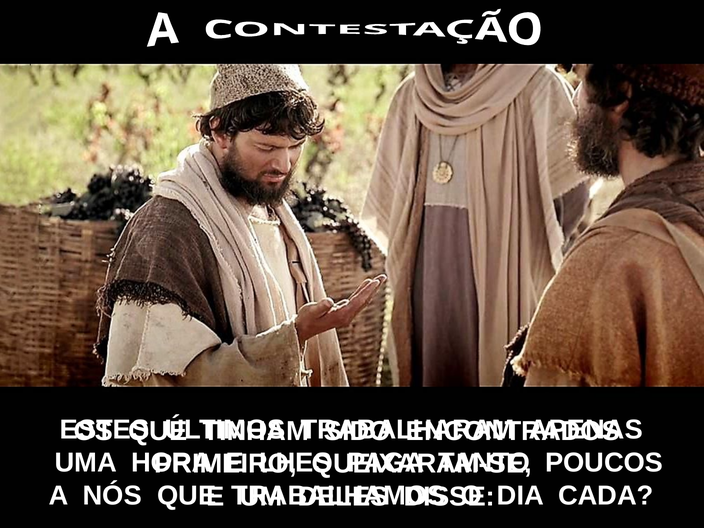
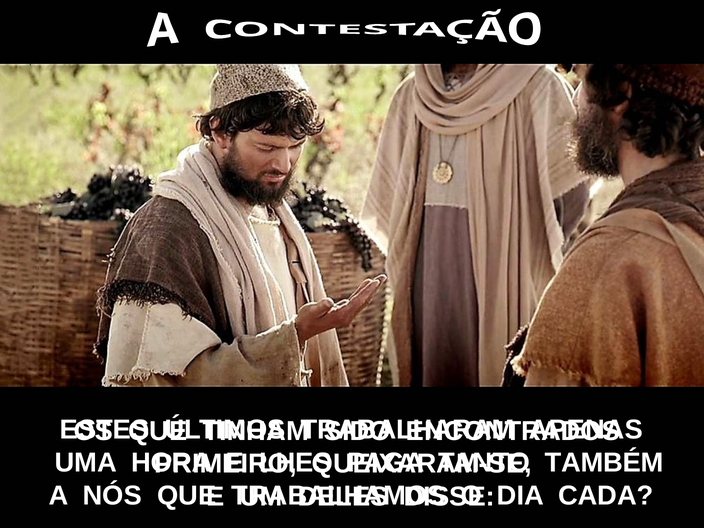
POUCOS: POUCOS -> TAMBÉM
